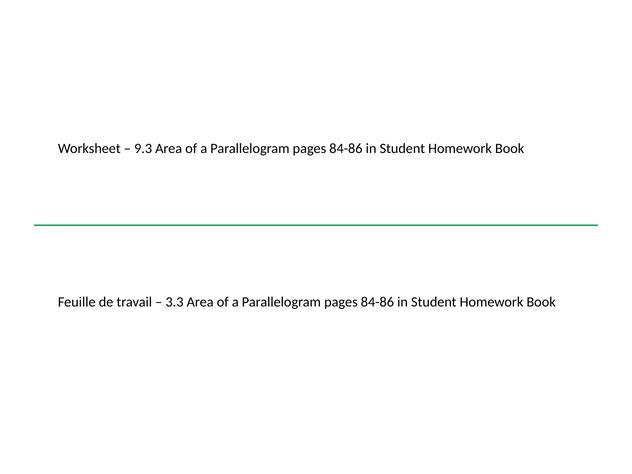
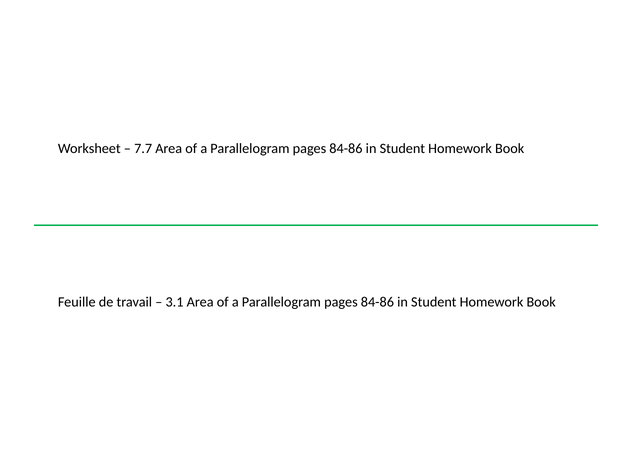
9.3: 9.3 -> 7.7
3.3: 3.3 -> 3.1
